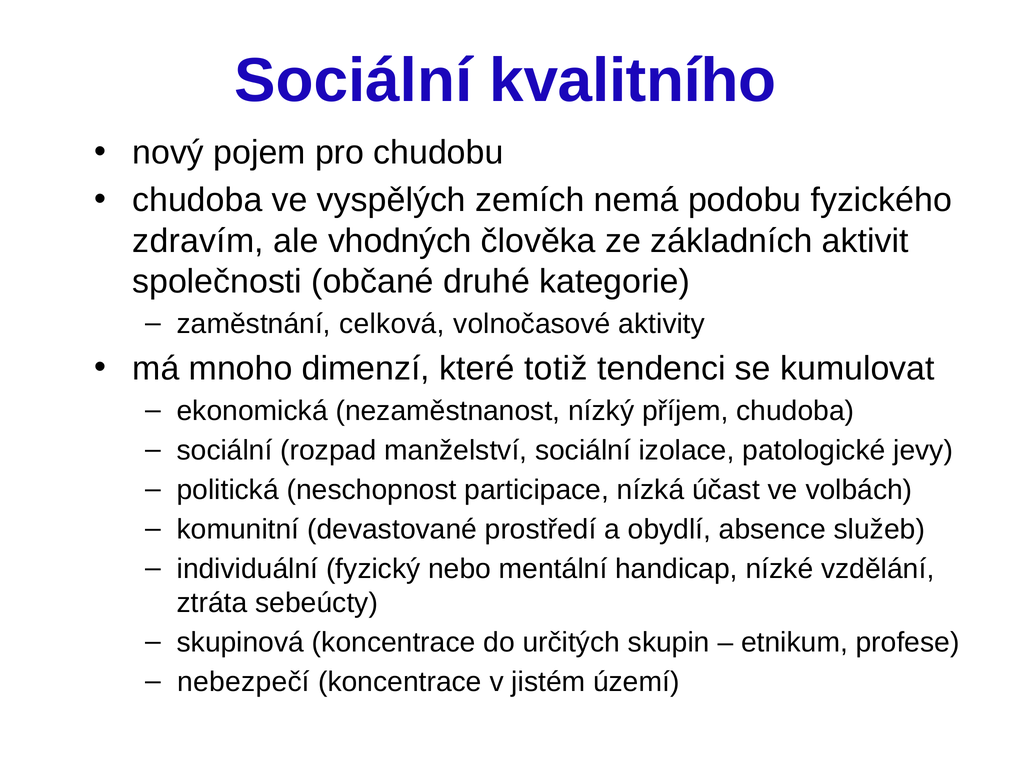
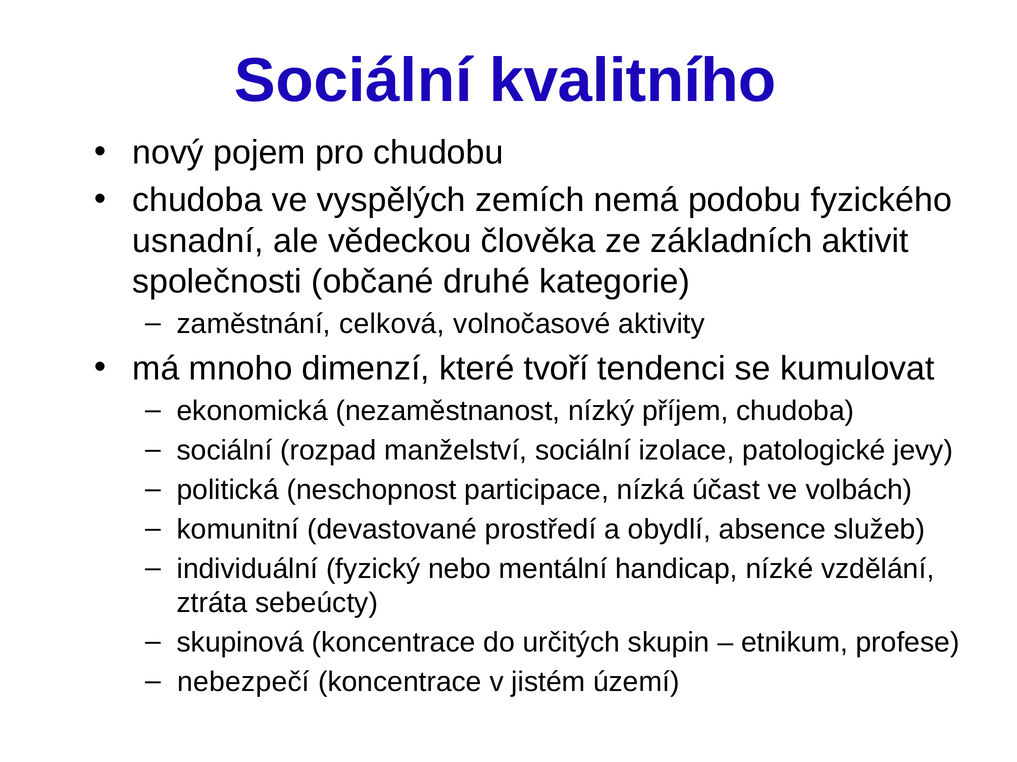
zdravím: zdravím -> usnadní
vhodných: vhodných -> vědeckou
totiž: totiž -> tvoří
